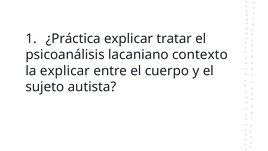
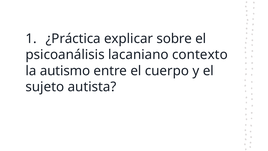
tratar: tratar -> sobre
la explicar: explicar -> autismo
